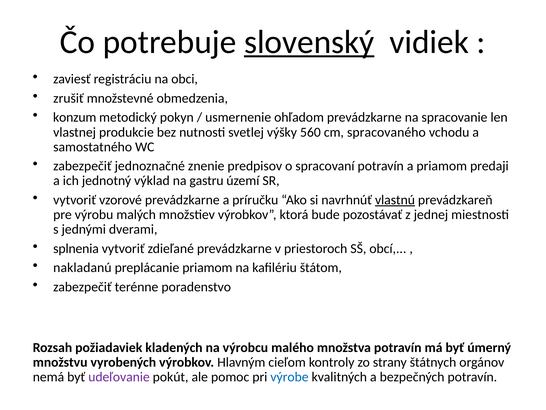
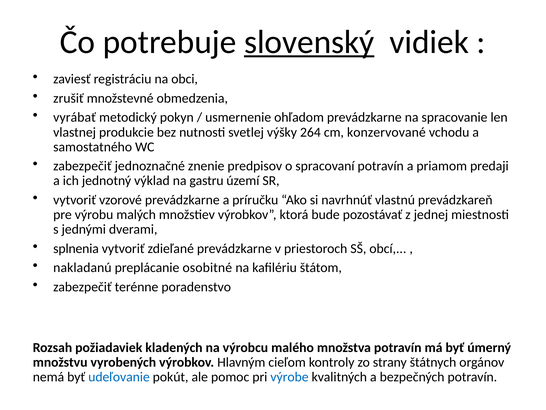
konzum: konzum -> vyrábať
560: 560 -> 264
spracovaného: spracovaného -> konzervované
vlastnú underline: present -> none
preplácanie priamom: priamom -> osobitné
udeľovanie colour: purple -> blue
